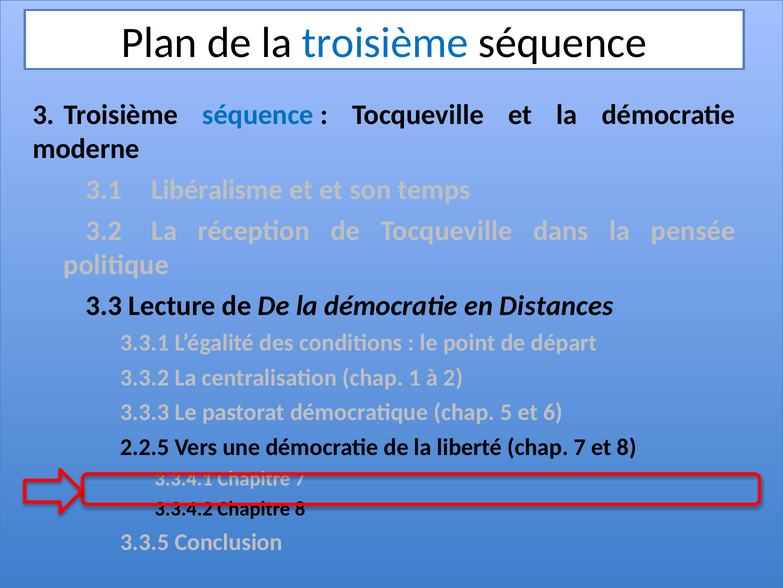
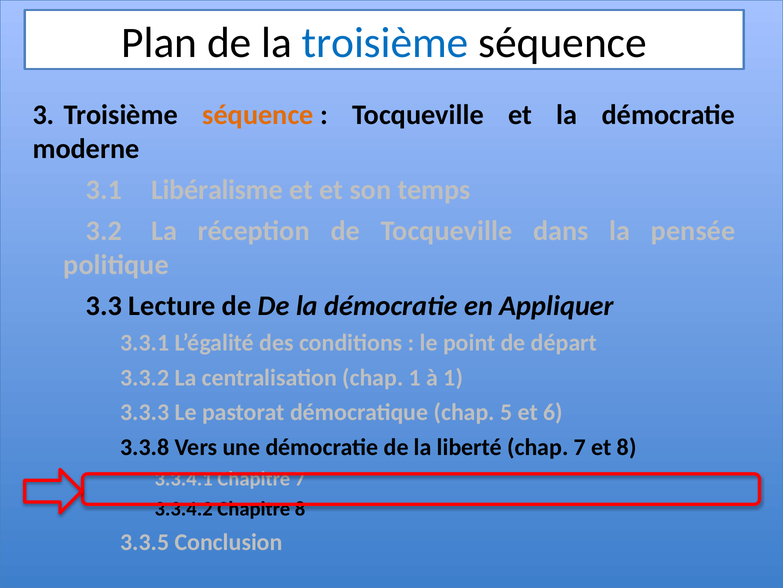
séquence at (258, 115) colour: blue -> orange
Distances: Distances -> Appliquer
à 2: 2 -> 1
2.2.5: 2.2.5 -> 3.3.8
